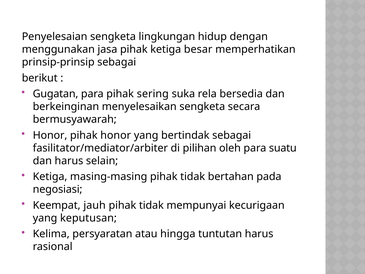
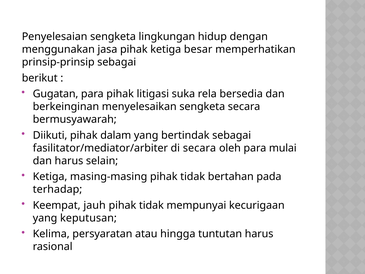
sering: sering -> litigasi
Honor at (50, 135): Honor -> Diikuti
pihak honor: honor -> dalam
di pilihan: pilihan -> secara
suatu: suatu -> mulai
negosiasi: negosiasi -> terhadap
